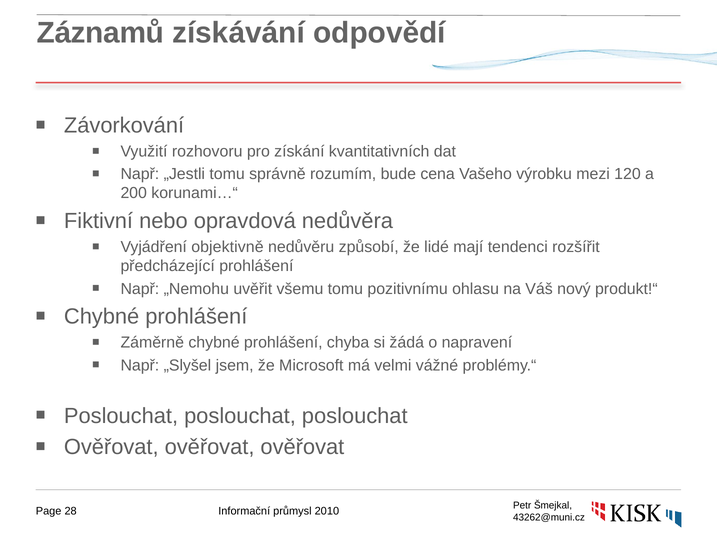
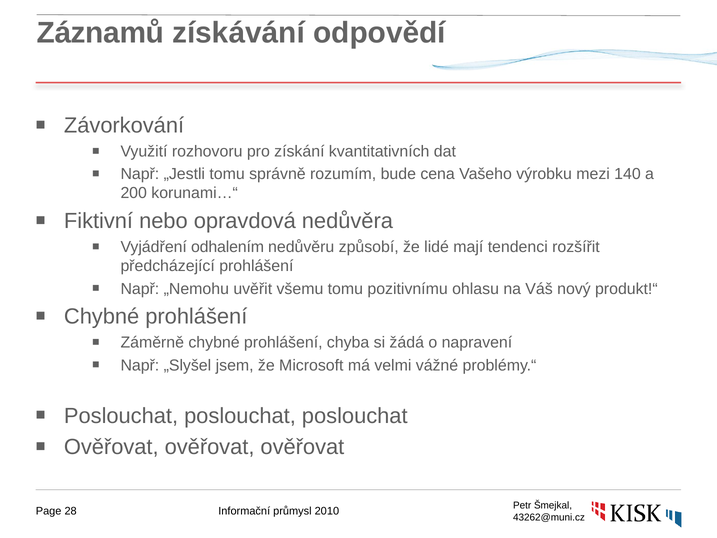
120: 120 -> 140
objektivně: objektivně -> odhalením
